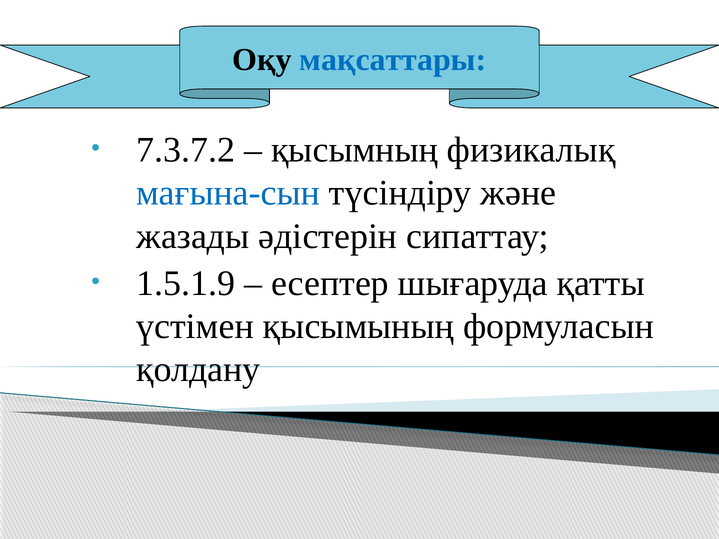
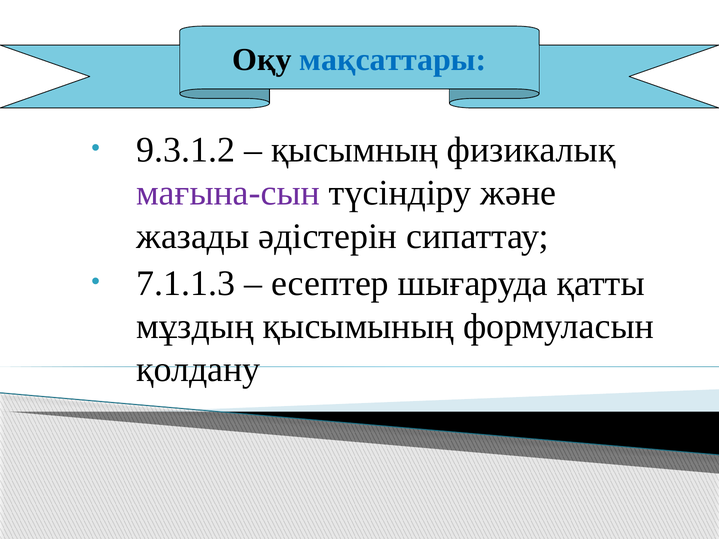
7.3.7.2: 7.3.7.2 -> 9.3.1.2
мағына-сын colour: blue -> purple
1.5.1.9: 1.5.1.9 -> 7.1.1.3
үстімен: үстімен -> мұздың
